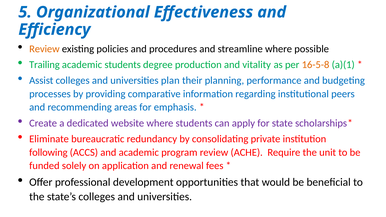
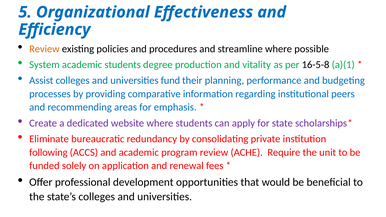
Trailing: Trailing -> System
16-5-8 colour: orange -> black
plan: plan -> fund
